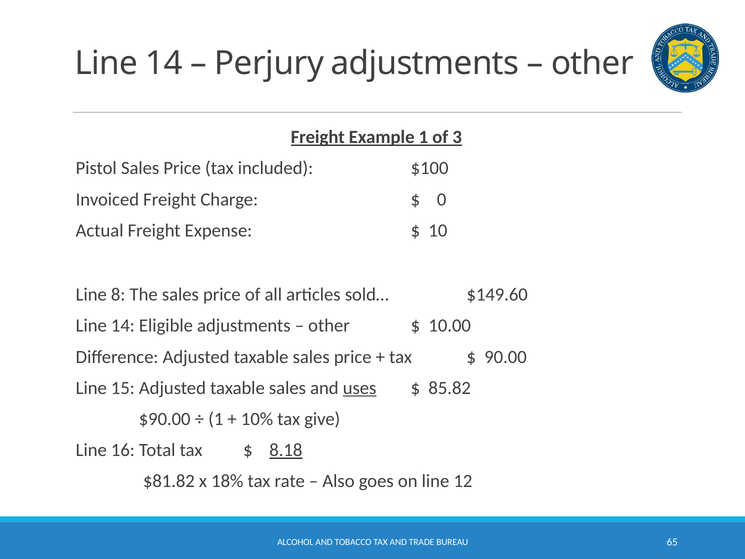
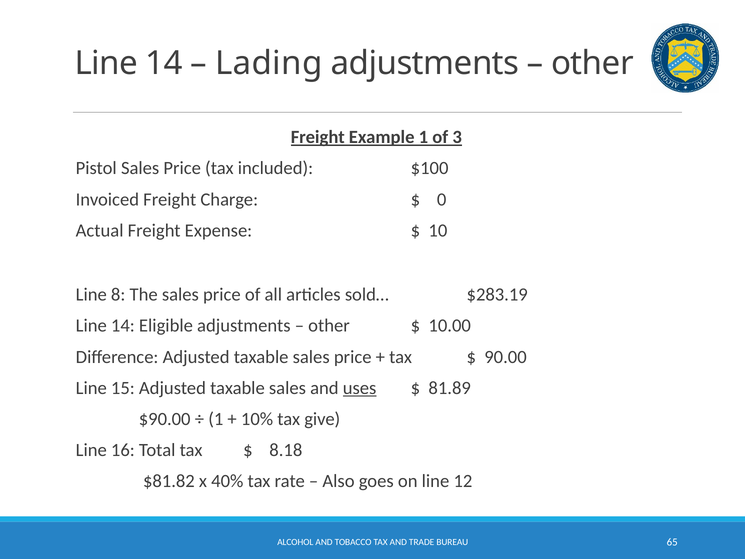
Perjury: Perjury -> Lading
$149.60: $149.60 -> $283.19
85.82: 85.82 -> 81.89
8.18 underline: present -> none
18%: 18% -> 40%
